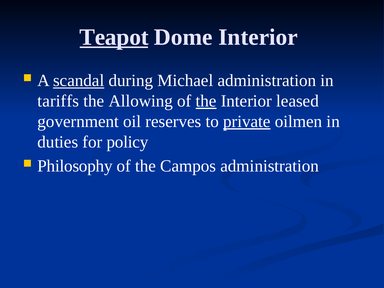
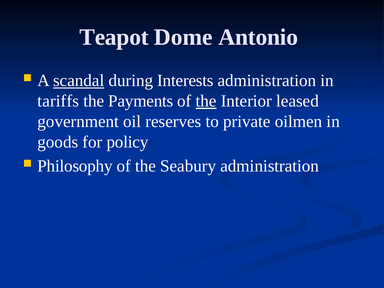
Teapot underline: present -> none
Dome Interior: Interior -> Antonio
Michael: Michael -> Interests
Allowing: Allowing -> Payments
private underline: present -> none
duties: duties -> goods
Campos: Campos -> Seabury
